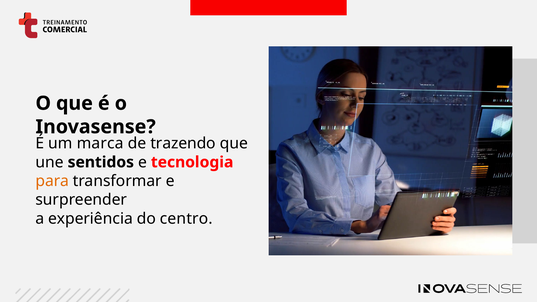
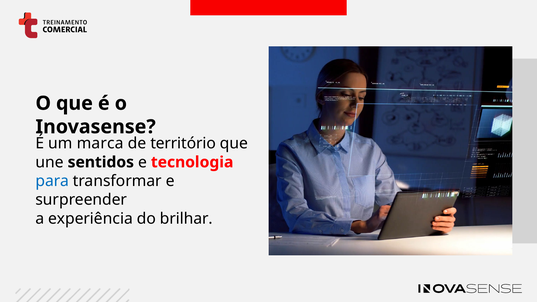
trazendo: trazendo -> território
para colour: orange -> blue
centro: centro -> brilhar
